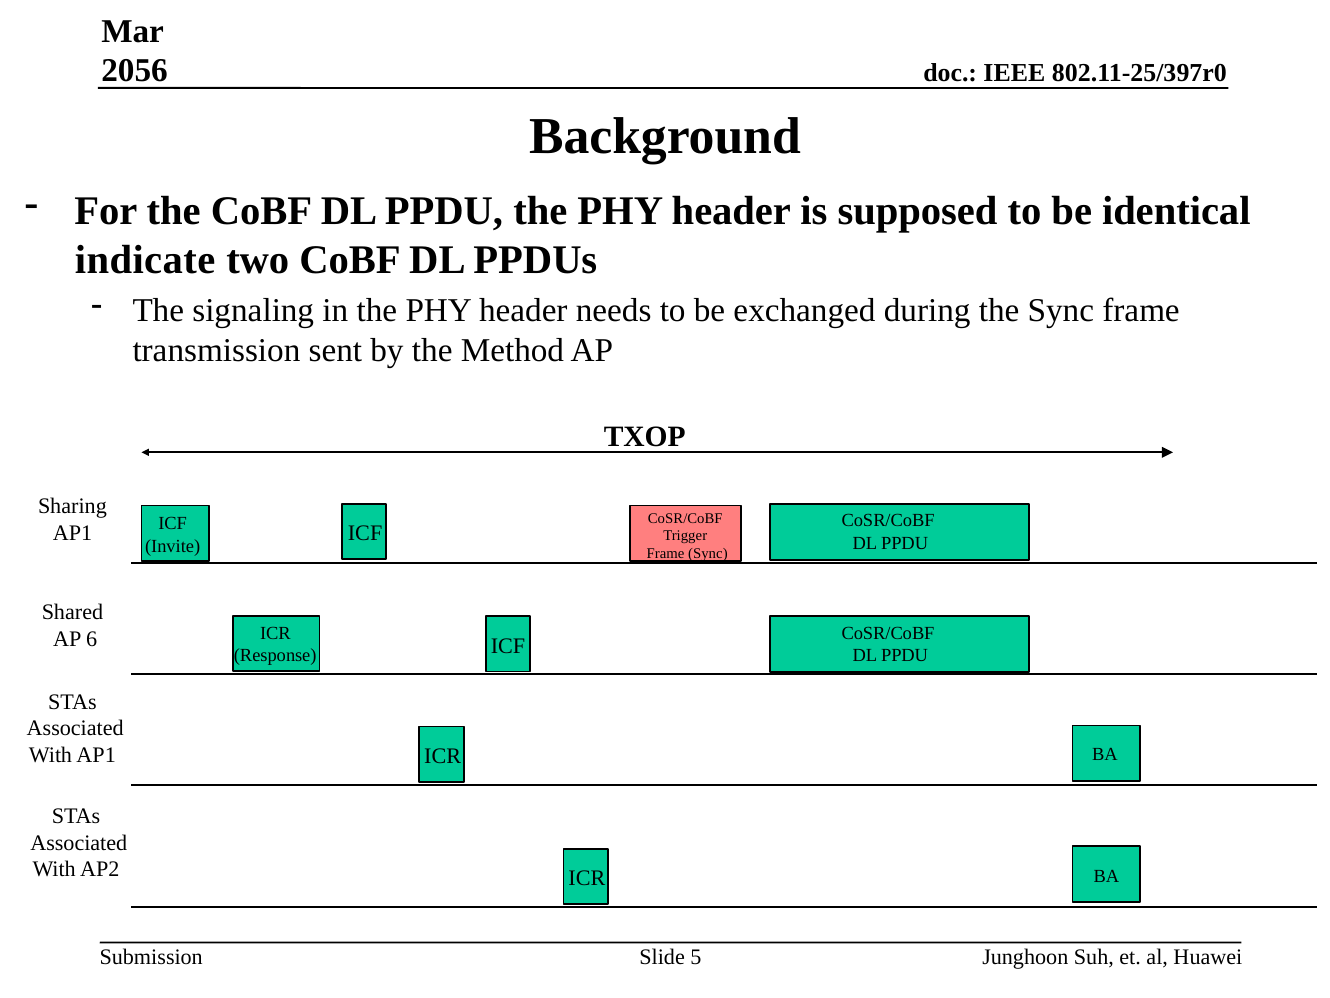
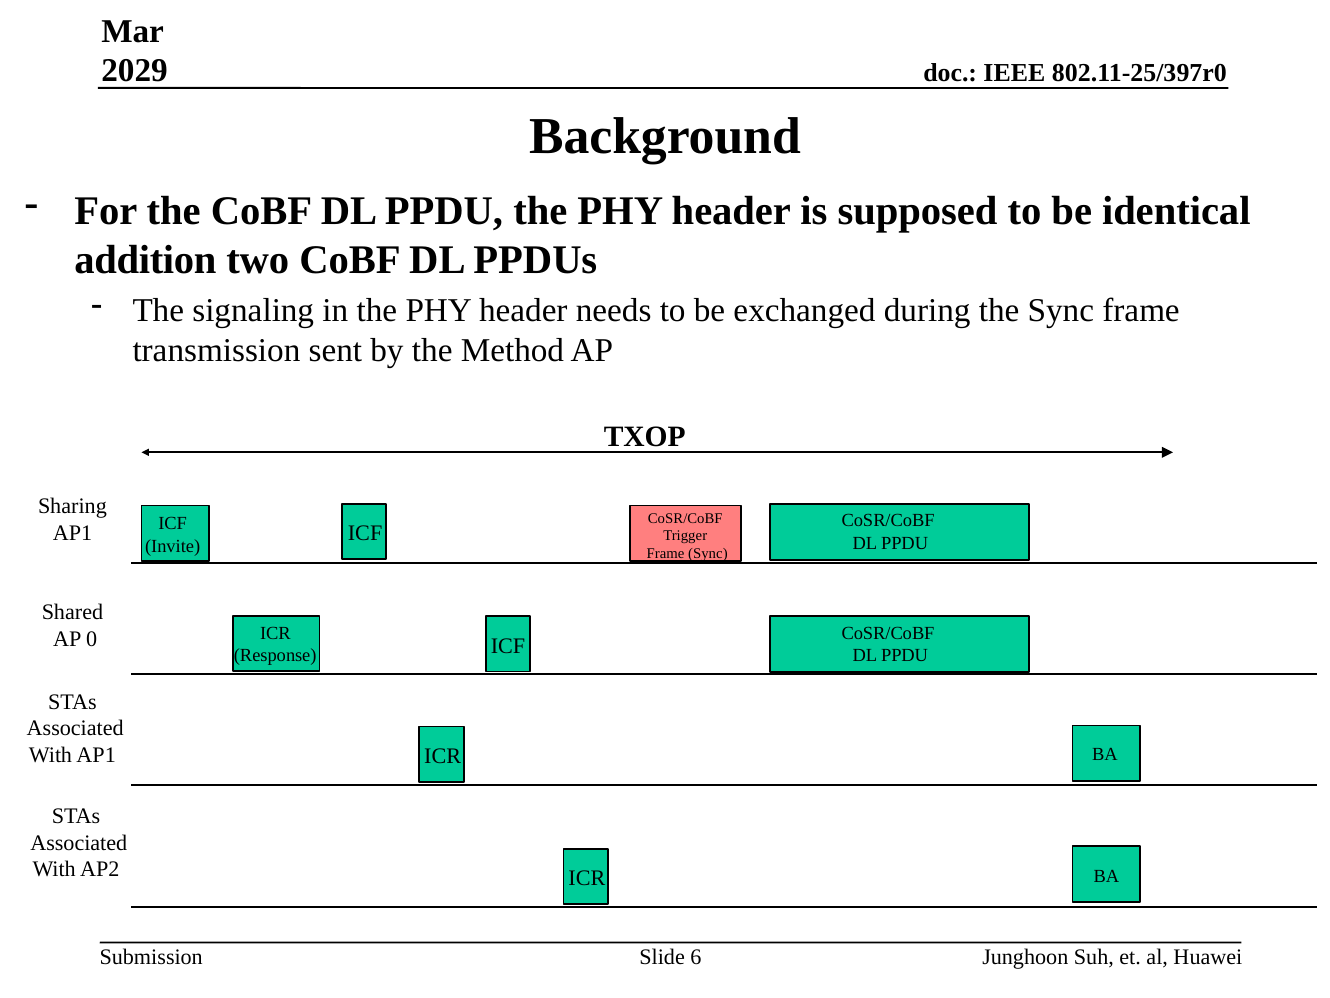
2056: 2056 -> 2029
indicate: indicate -> addition
6: 6 -> 0
5: 5 -> 6
